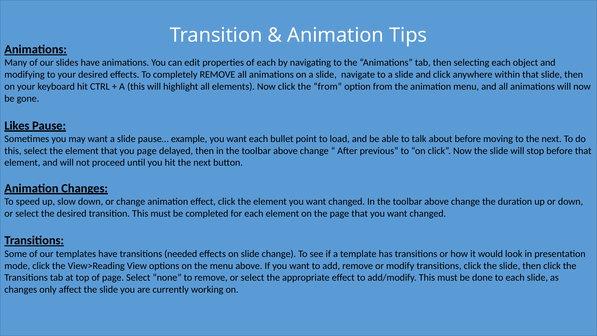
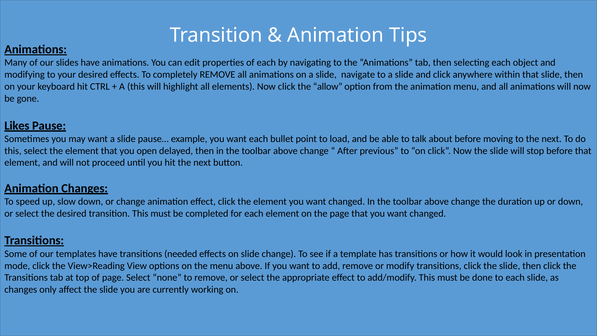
the from: from -> allow
you page: page -> open
